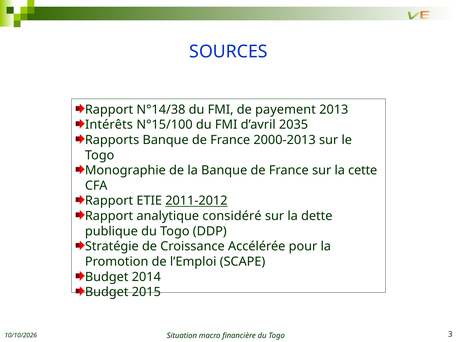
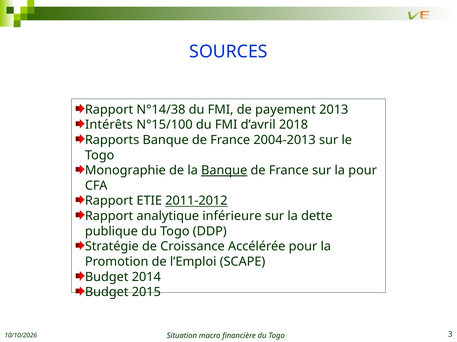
2035: 2035 -> 2018
2000-2013: 2000-2013 -> 2004-2013
Banque at (224, 171) underline: none -> present
la cette: cette -> pour
considéré: considéré -> inférieure
